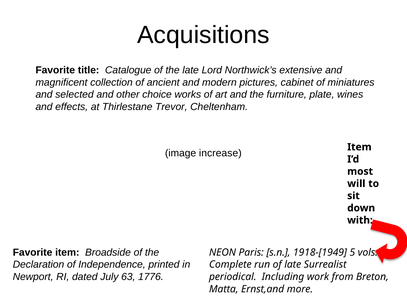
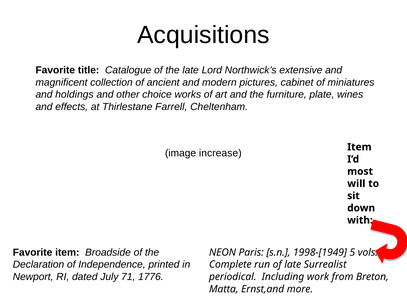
selected: selected -> holdings
Trevor: Trevor -> Farrell
1918-[1949: 1918-[1949 -> 1998-[1949
63: 63 -> 71
